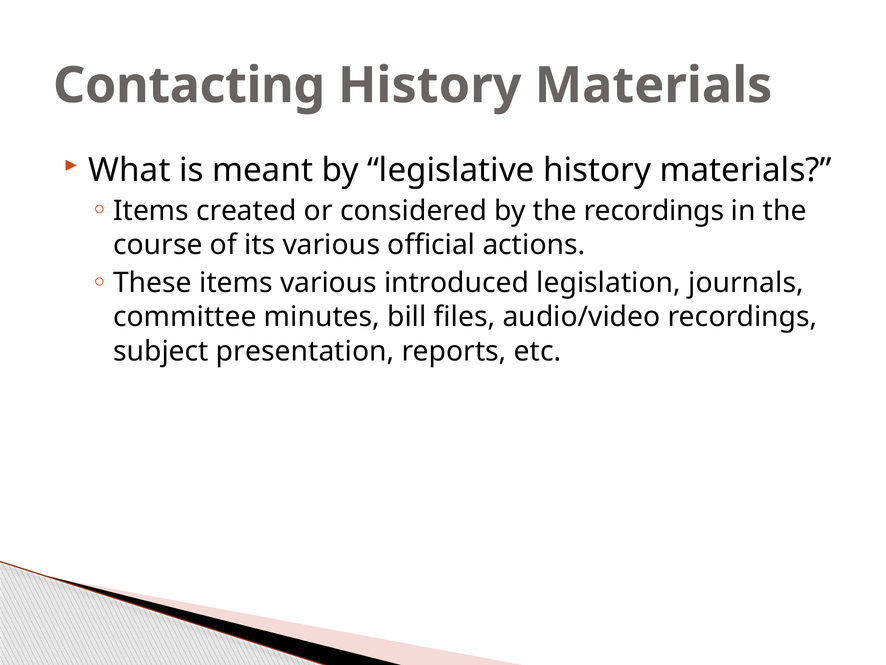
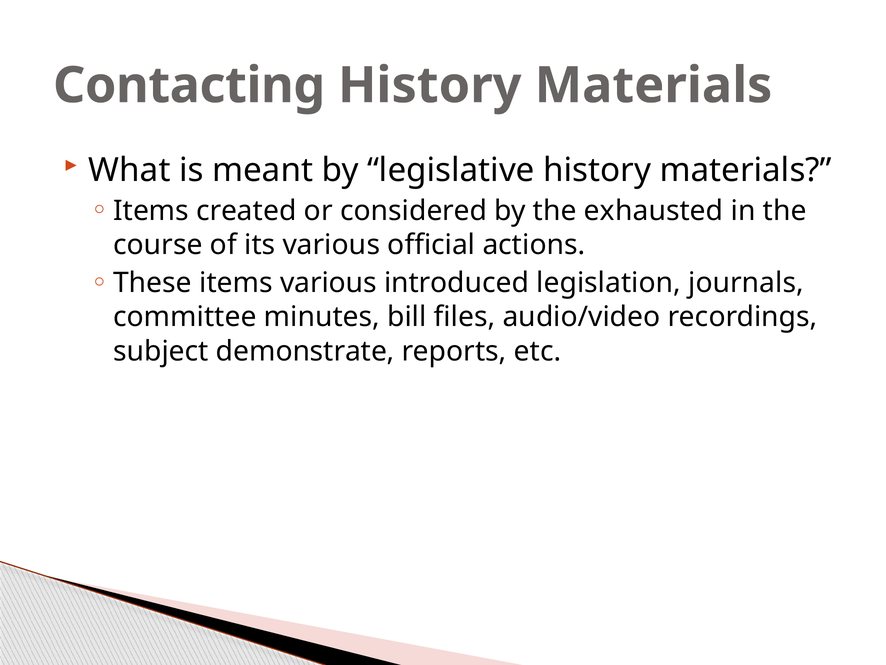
the recordings: recordings -> exhausted
presentation: presentation -> demonstrate
